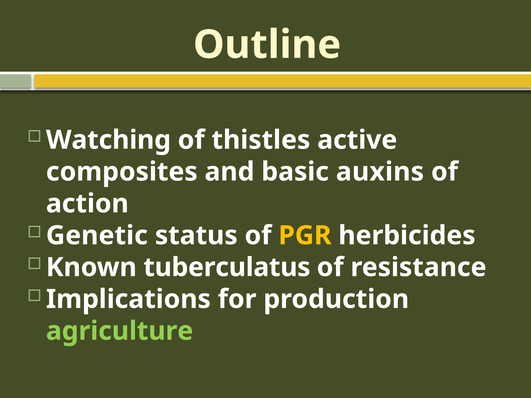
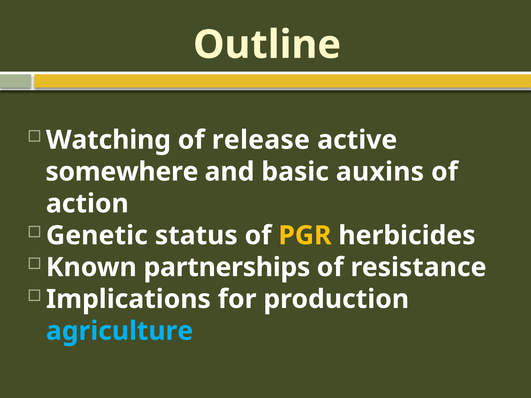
thistles: thistles -> release
composites: composites -> somewhere
tuberculatus: tuberculatus -> partnerships
agriculture colour: light green -> light blue
